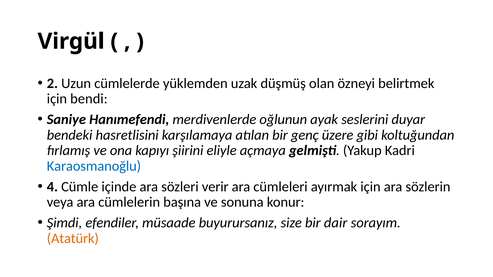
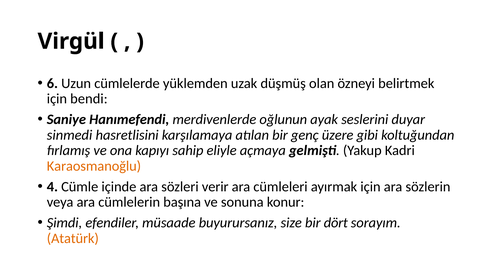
2: 2 -> 6
bendeki: bendeki -> sinmedi
şiirini: şiirini -> sahip
Karaosmanoğlu colour: blue -> orange
dair: dair -> dört
